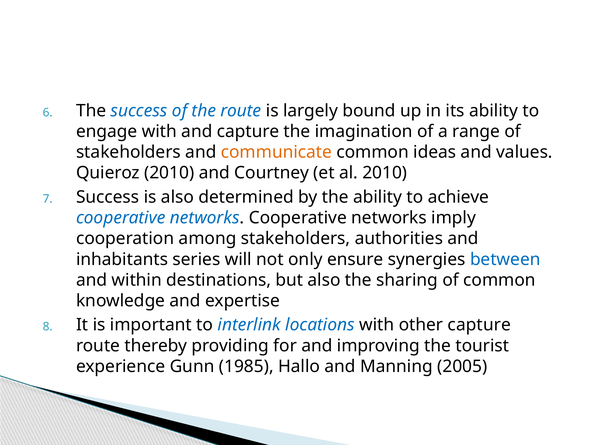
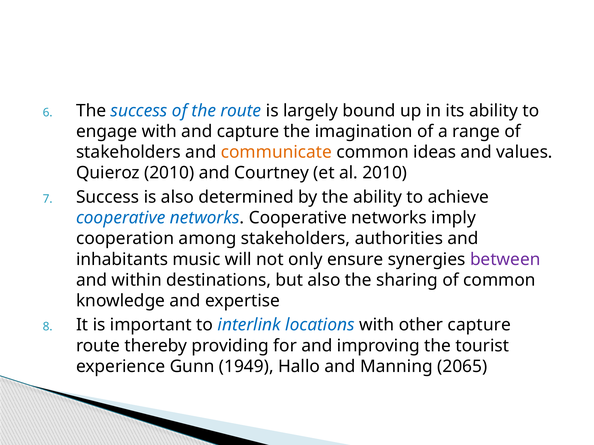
series: series -> music
between colour: blue -> purple
1985: 1985 -> 1949
2005: 2005 -> 2065
